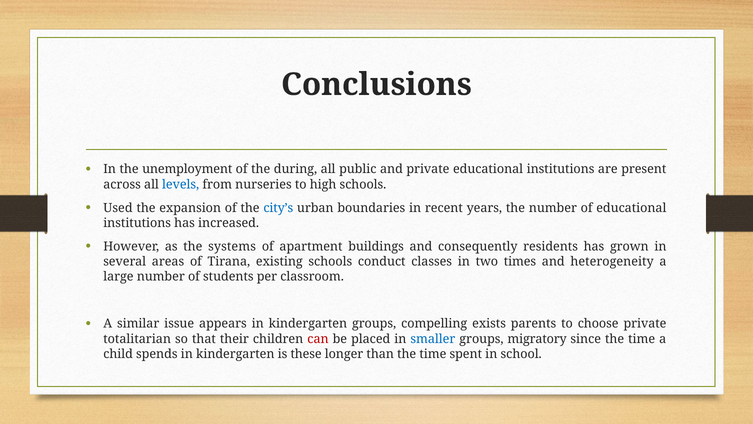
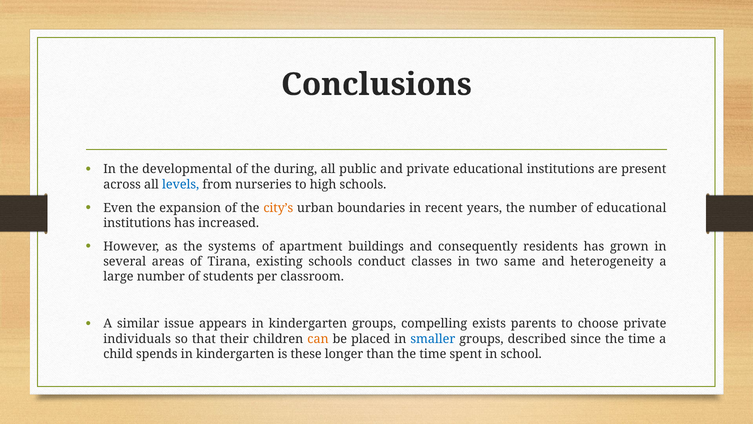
unemployment: unemployment -> developmental
Used: Used -> Even
city’s colour: blue -> orange
times: times -> same
totalitarian: totalitarian -> individuals
can colour: red -> orange
migratory: migratory -> described
